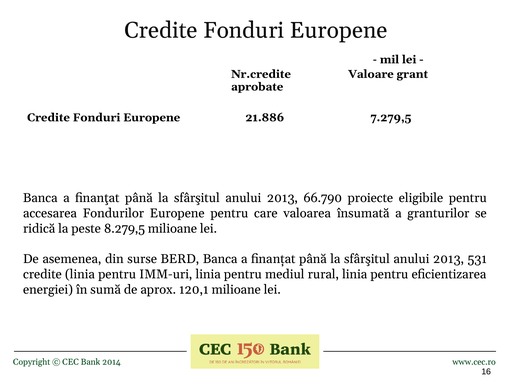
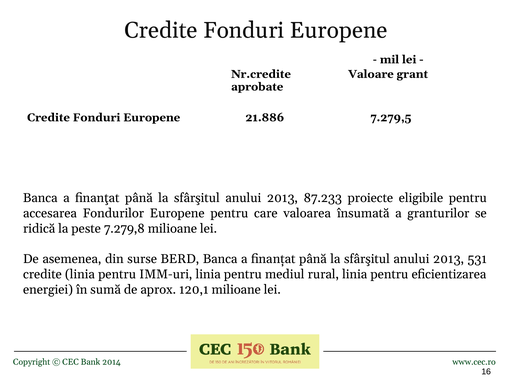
66.790: 66.790 -> 87.233
8.279,5: 8.279,5 -> 7.279,8
